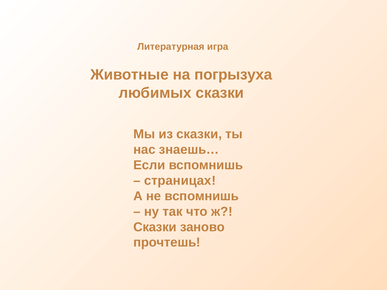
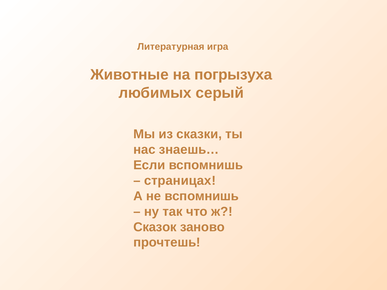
любимых сказки: сказки -> серый
Сказки at (155, 227): Сказки -> Сказок
